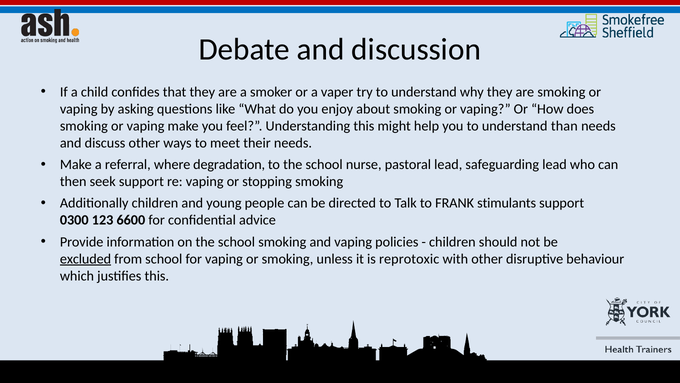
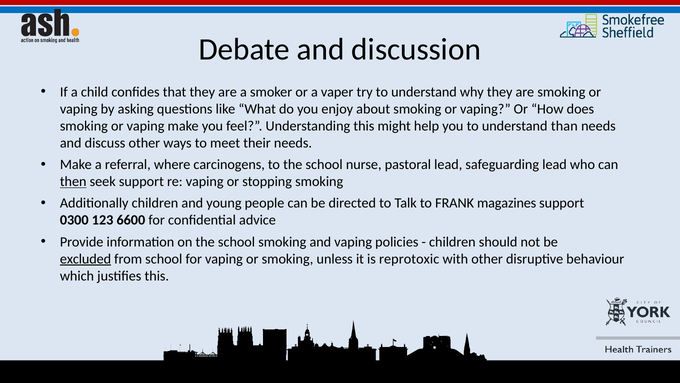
degradation: degradation -> carcinogens
then underline: none -> present
stimulants: stimulants -> magazines
